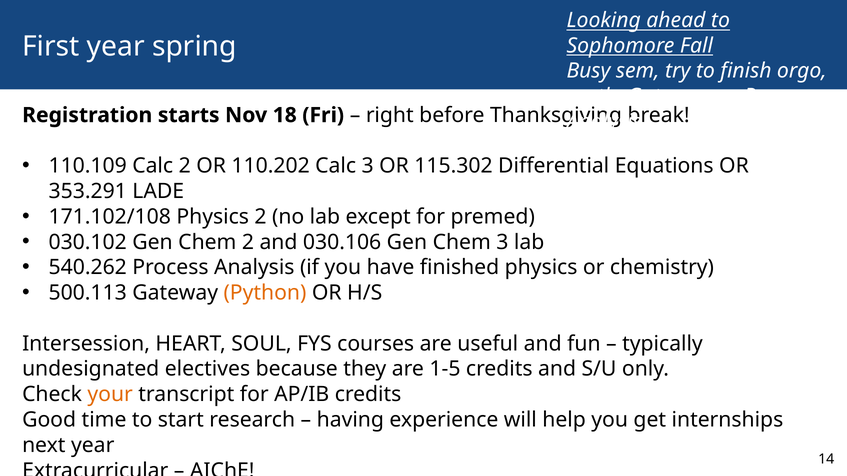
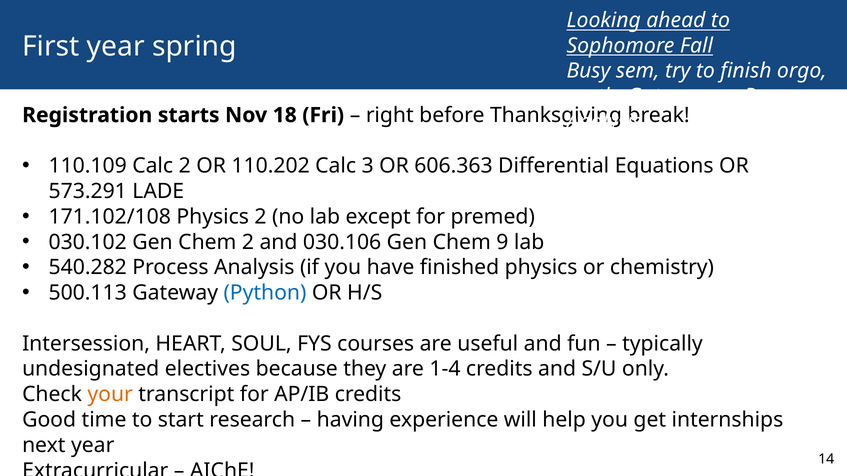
115.302: 115.302 -> 606.363
353.291: 353.291 -> 573.291
Chem 3: 3 -> 9
540.262: 540.262 -> 540.282
Python colour: orange -> blue
1-5: 1-5 -> 1-4
